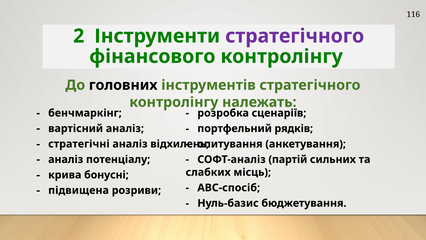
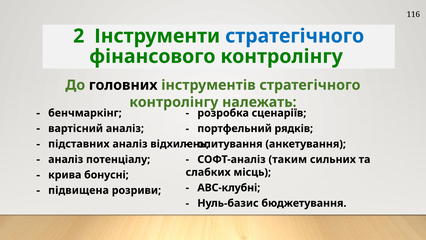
стратегічного at (295, 36) colour: purple -> blue
стратегічні: стратегічні -> підставних
партій: партій -> таким
АВС-спосіб: АВС-спосіб -> АВС-клубні
